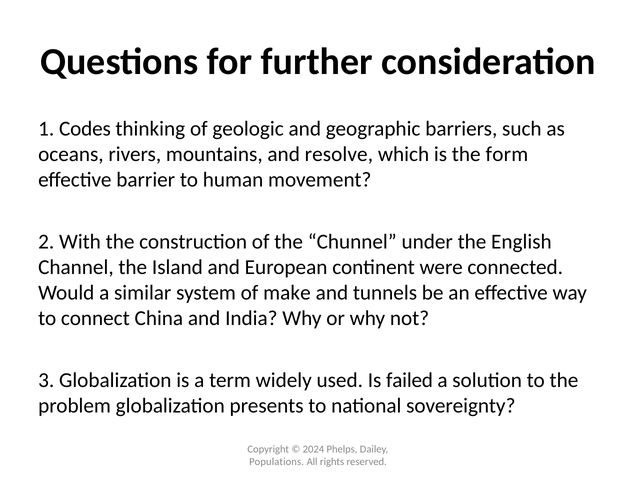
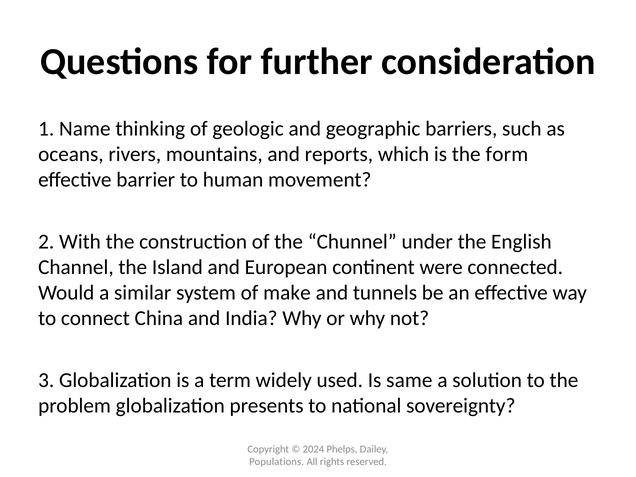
Codes: Codes -> Name
resolve: resolve -> reports
failed: failed -> same
